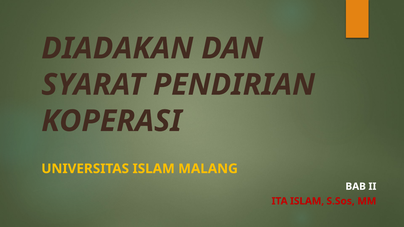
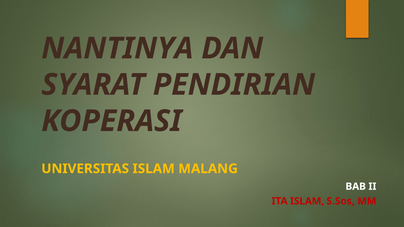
DIADAKAN: DIADAKAN -> NANTINYA
